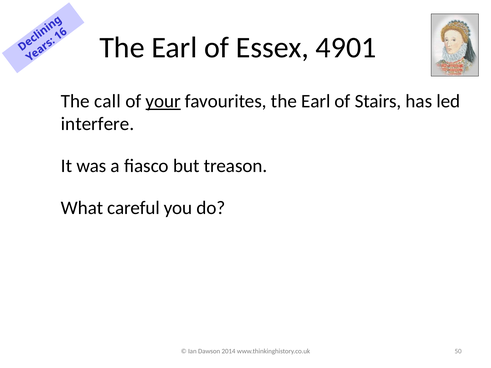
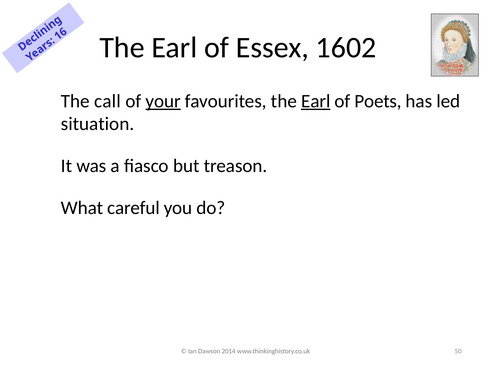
4901: 4901 -> 1602
Earl at (316, 101) underline: none -> present
Stairs: Stairs -> Poets
interfere: interfere -> situation
